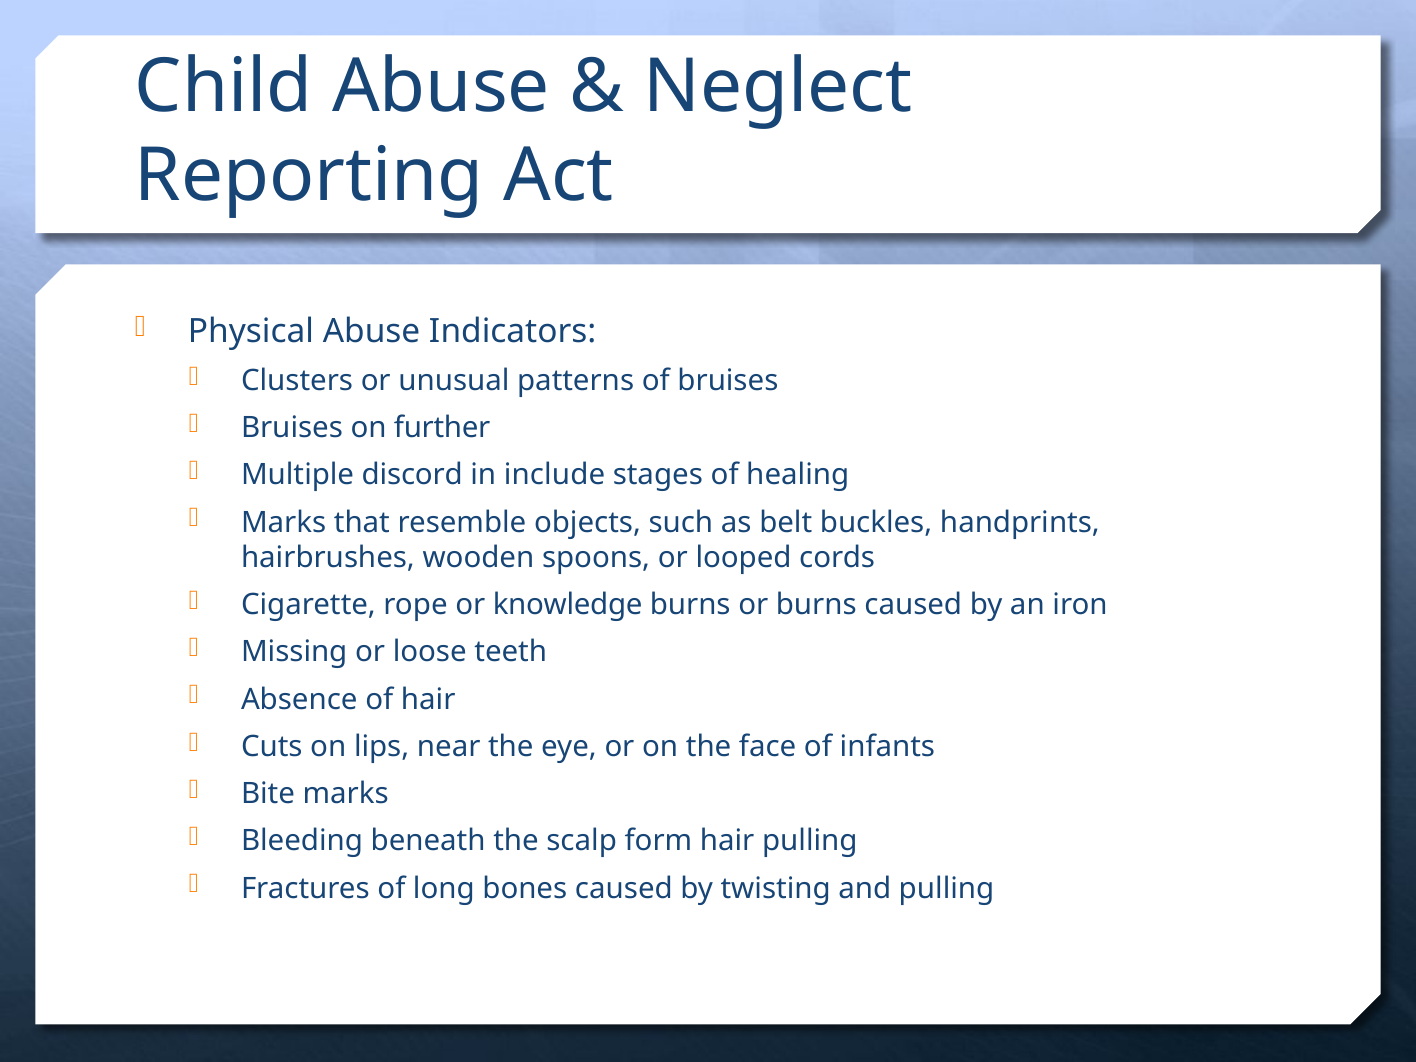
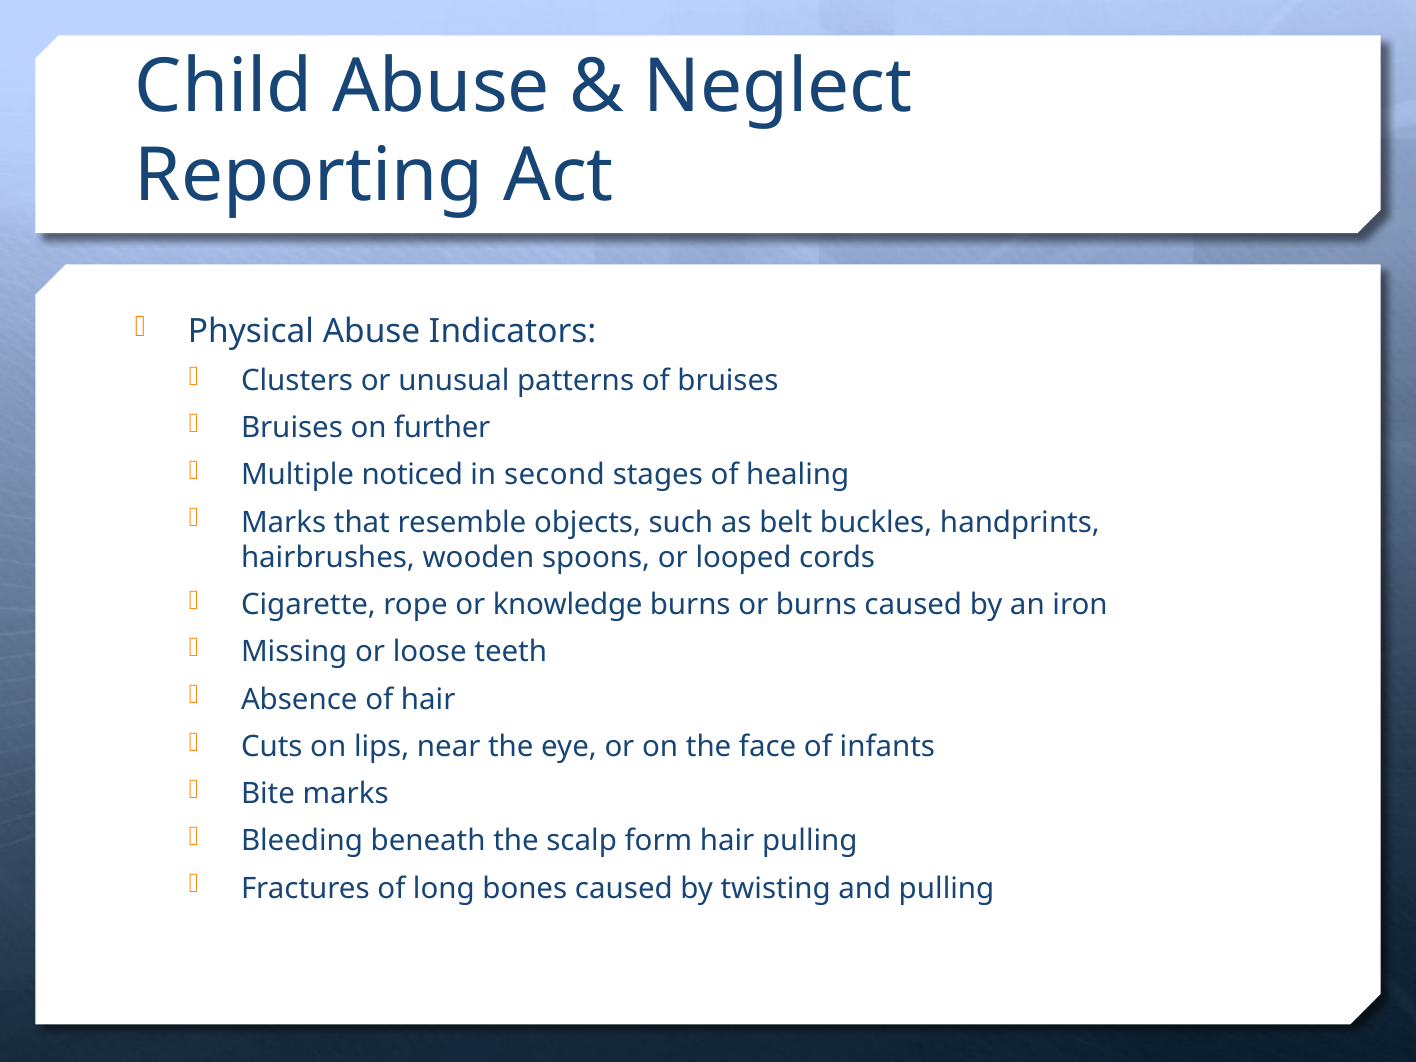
discord: discord -> noticed
include: include -> second
